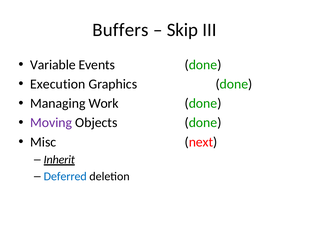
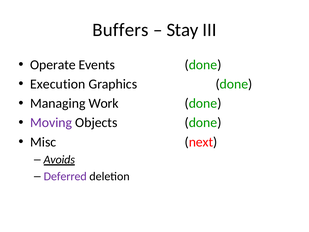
Skip: Skip -> Stay
Variable: Variable -> Operate
Inherit: Inherit -> Avoids
Deferred colour: blue -> purple
